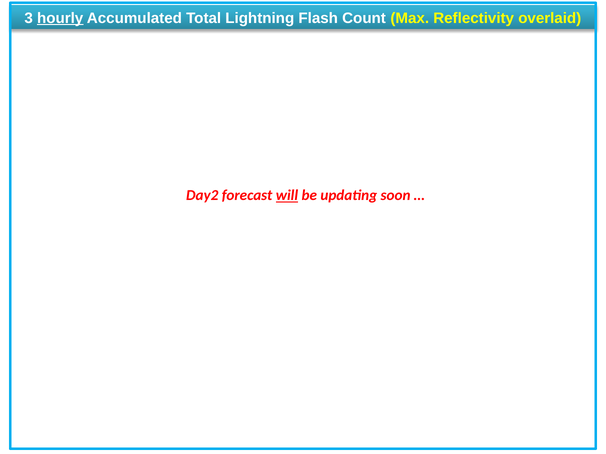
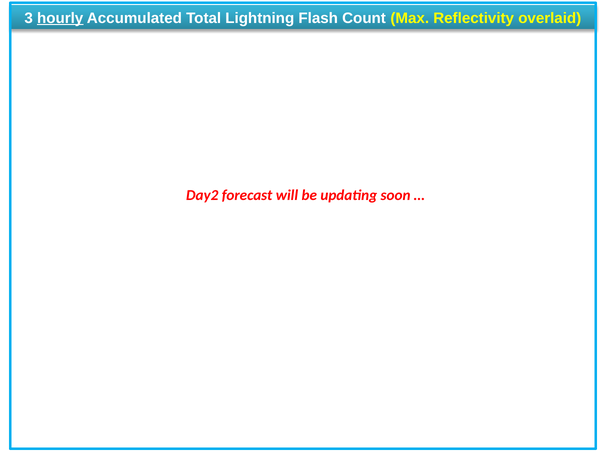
will underline: present -> none
